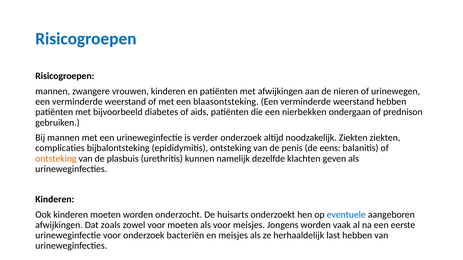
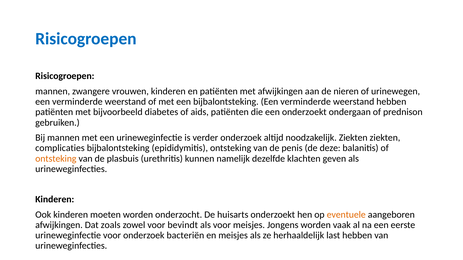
een blaasontsteking: blaasontsteking -> bijbalontsteking
een nierbekken: nierbekken -> onderzoekt
eens: eens -> deze
eventuele colour: blue -> orange
voor moeten: moeten -> bevindt
